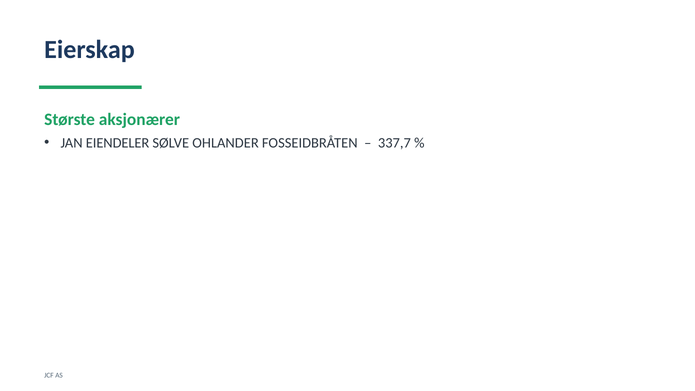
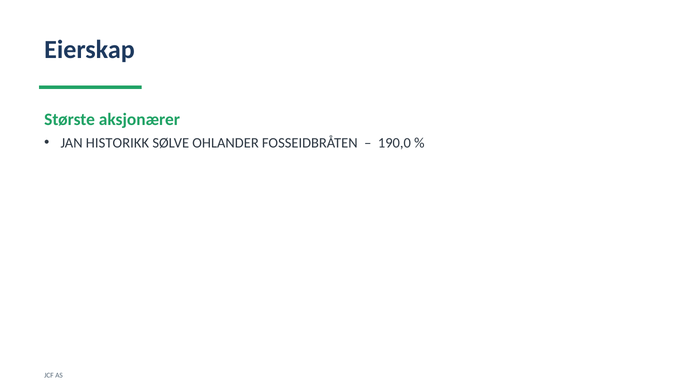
EIENDELER: EIENDELER -> HISTORIKK
337,7: 337,7 -> 190,0
